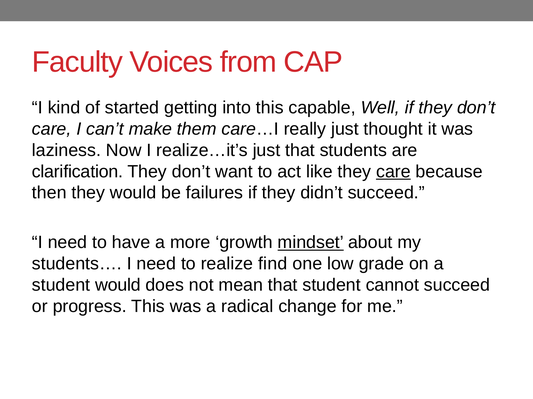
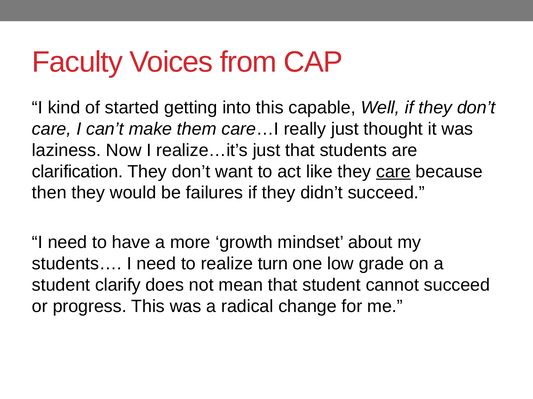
mindset underline: present -> none
find: find -> turn
student would: would -> clarify
